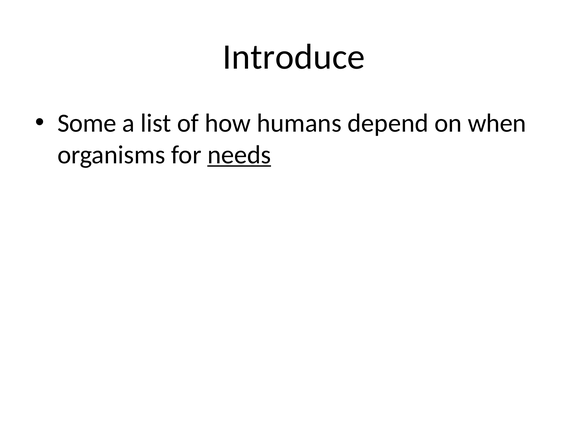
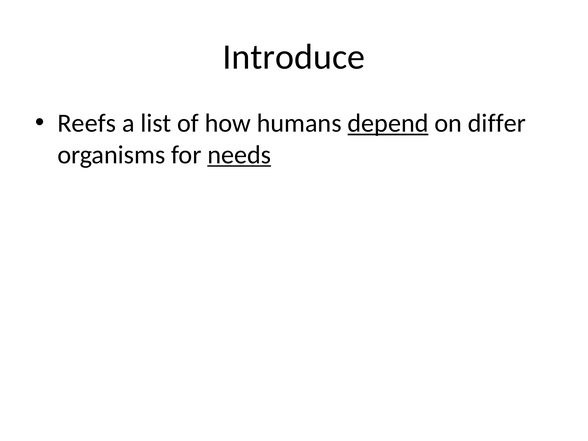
Some: Some -> Reefs
depend underline: none -> present
when: when -> differ
